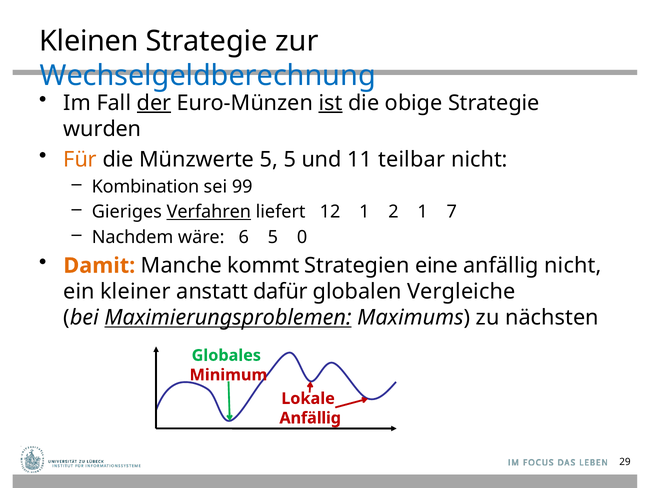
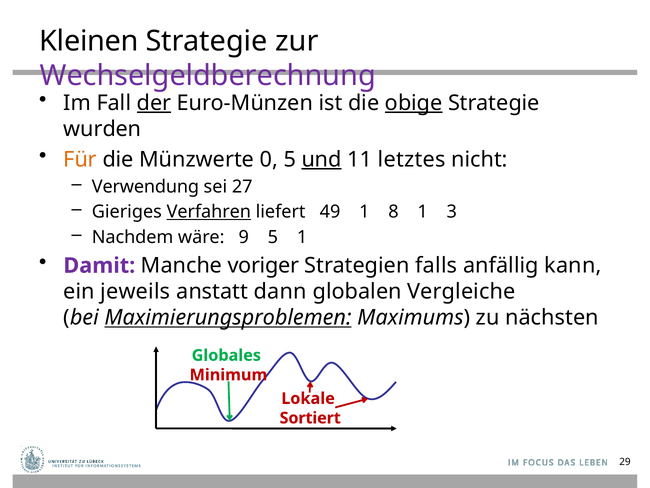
Wechselgeldberechnung colour: blue -> purple
ist underline: present -> none
obige underline: none -> present
Münzwerte 5: 5 -> 0
und underline: none -> present
teilbar: teilbar -> letztes
Kombination: Kombination -> Verwendung
99: 99 -> 27
12: 12 -> 49
2: 2 -> 8
7: 7 -> 3
6: 6 -> 9
5 0: 0 -> 1
Damit colour: orange -> purple
kommt: kommt -> voriger
eine: eine -> falls
anfällig nicht: nicht -> kann
kleiner: kleiner -> jeweils
dafür: dafür -> dann
Anfällig at (310, 418): Anfällig -> Sortiert
